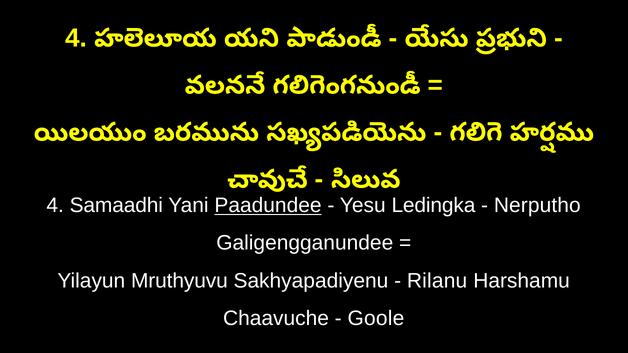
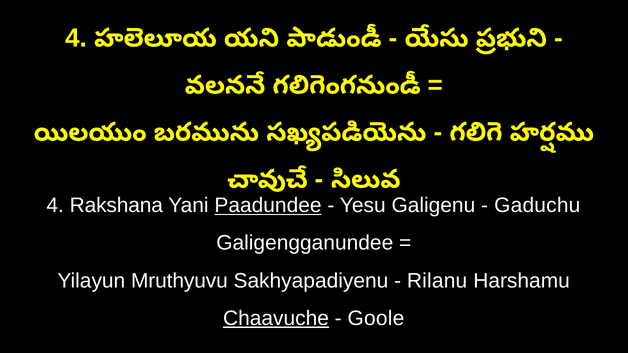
Samaadhi: Samaadhi -> Rakshana
Ledingka: Ledingka -> Galigenu
Nerputho: Nerputho -> Gaduchu
Chaavuche underline: none -> present
